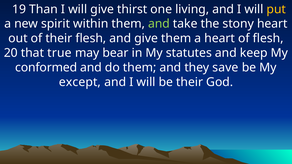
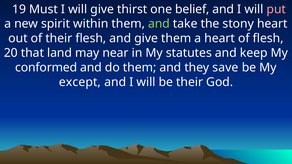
Than: Than -> Must
living: living -> belief
put colour: yellow -> pink
true: true -> land
bear: bear -> near
